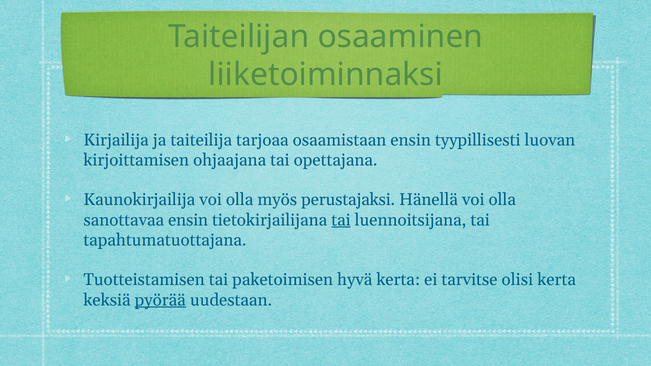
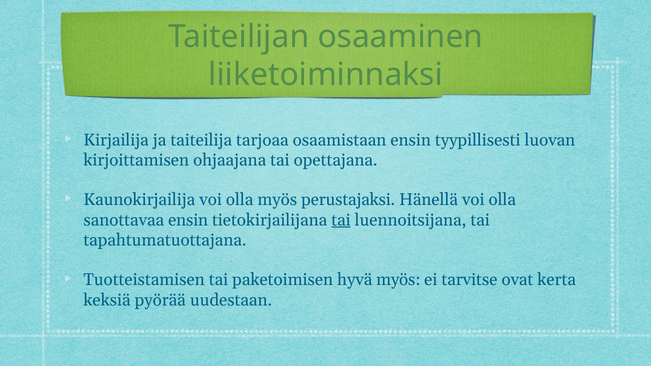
hyvä kerta: kerta -> myös
olisi: olisi -> ovat
pyörää underline: present -> none
